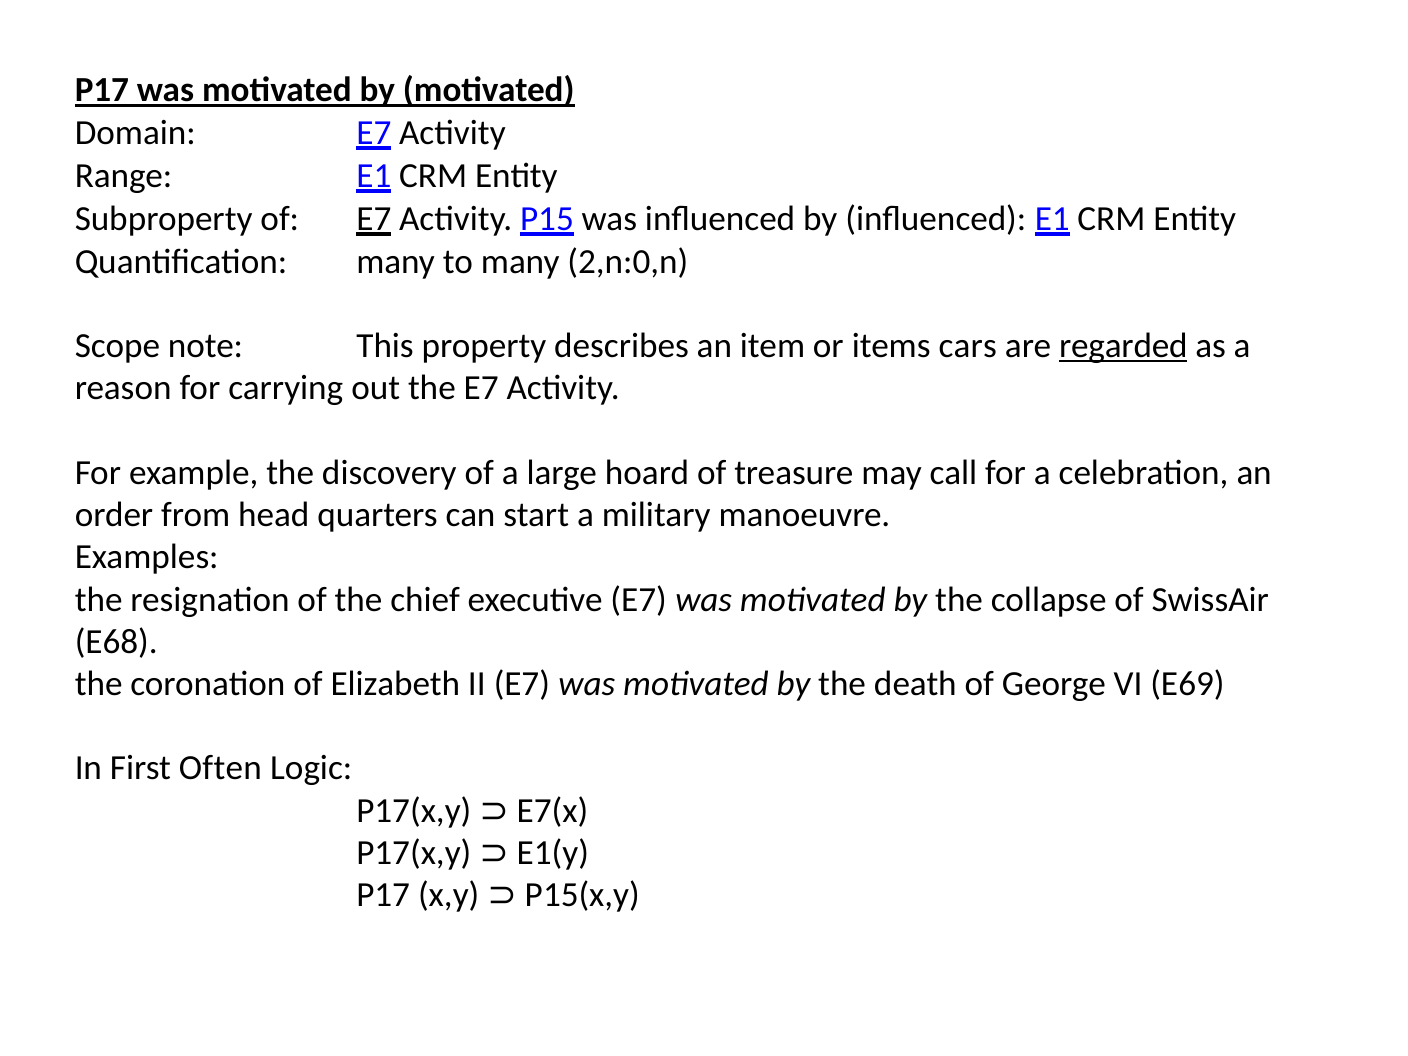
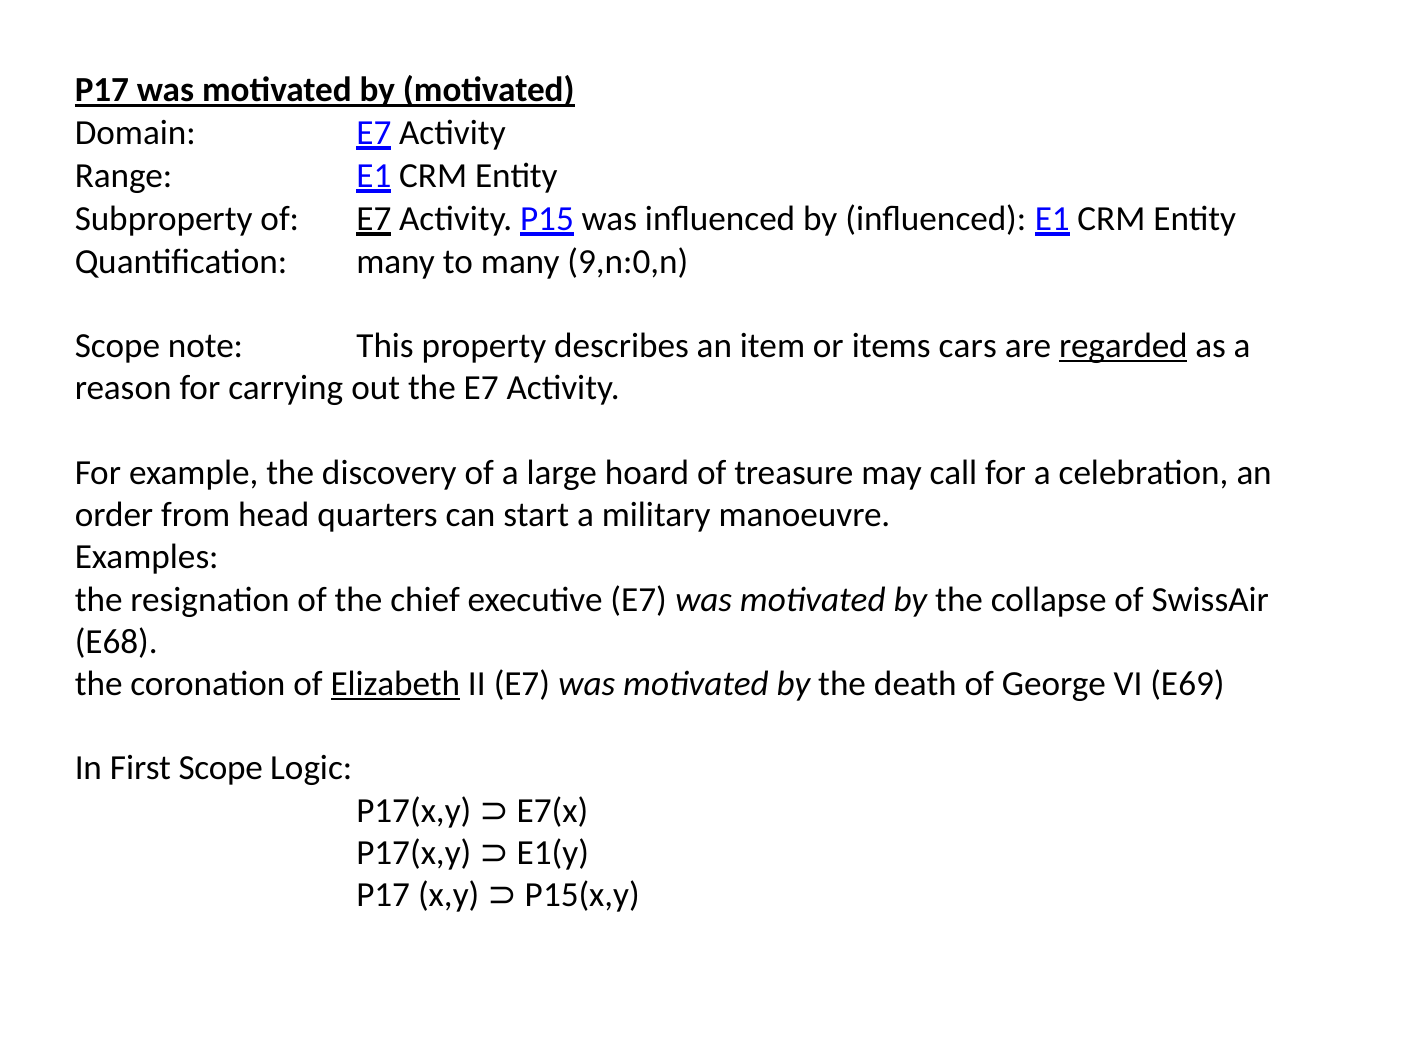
2,n:0,n: 2,n:0,n -> 9,n:0,n
Elizabeth underline: none -> present
First Often: Often -> Scope
